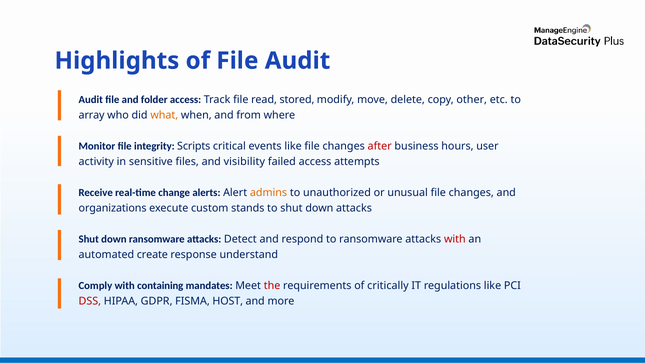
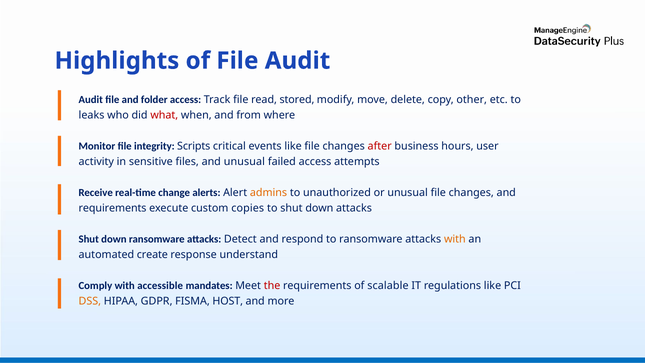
array: array -> leaks
what colour: orange -> red
and visibility: visibility -> unusual
organizations at (113, 208): organizations -> requirements
stands: stands -> copies
with at (455, 239) colour: red -> orange
containing: containing -> accessible
critically: critically -> scalable
DSS colour: red -> orange
